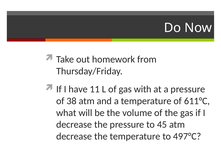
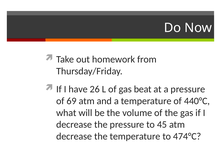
11: 11 -> 26
with: with -> beat
38: 38 -> 69
611°C: 611°C -> 440°C
497°C: 497°C -> 474°C
